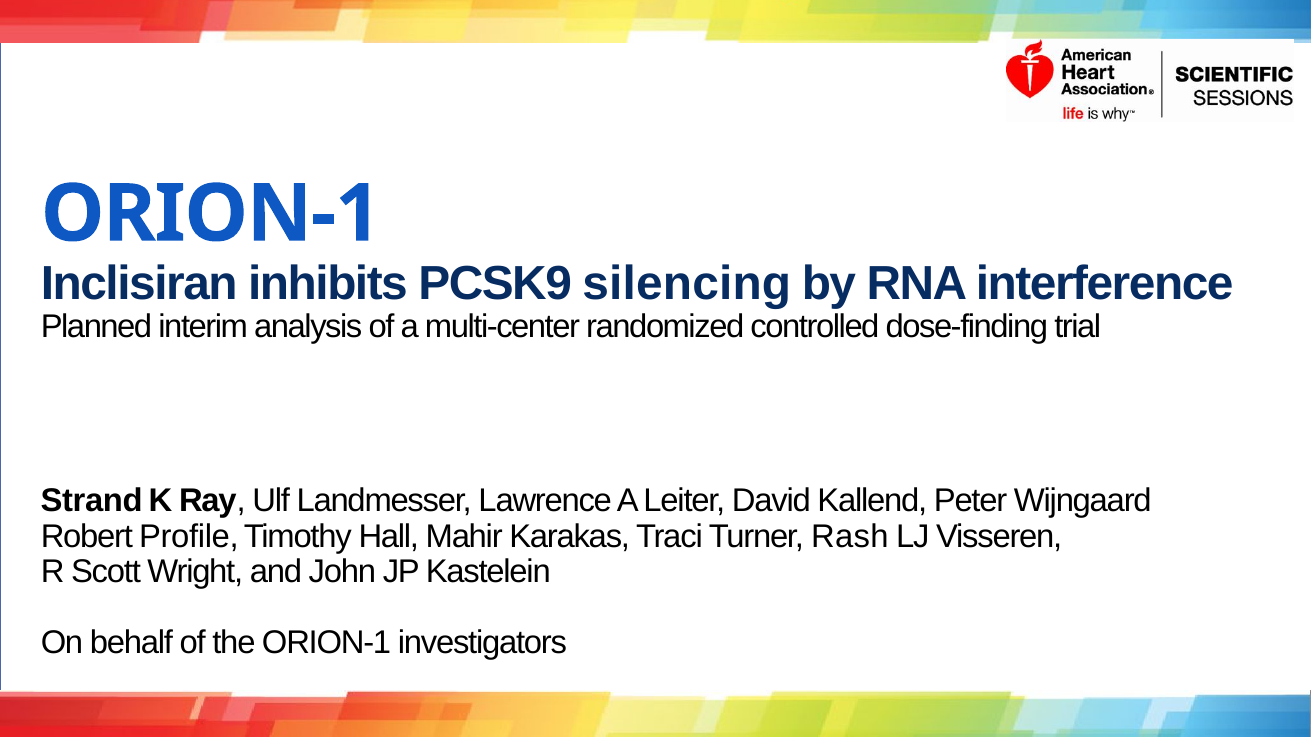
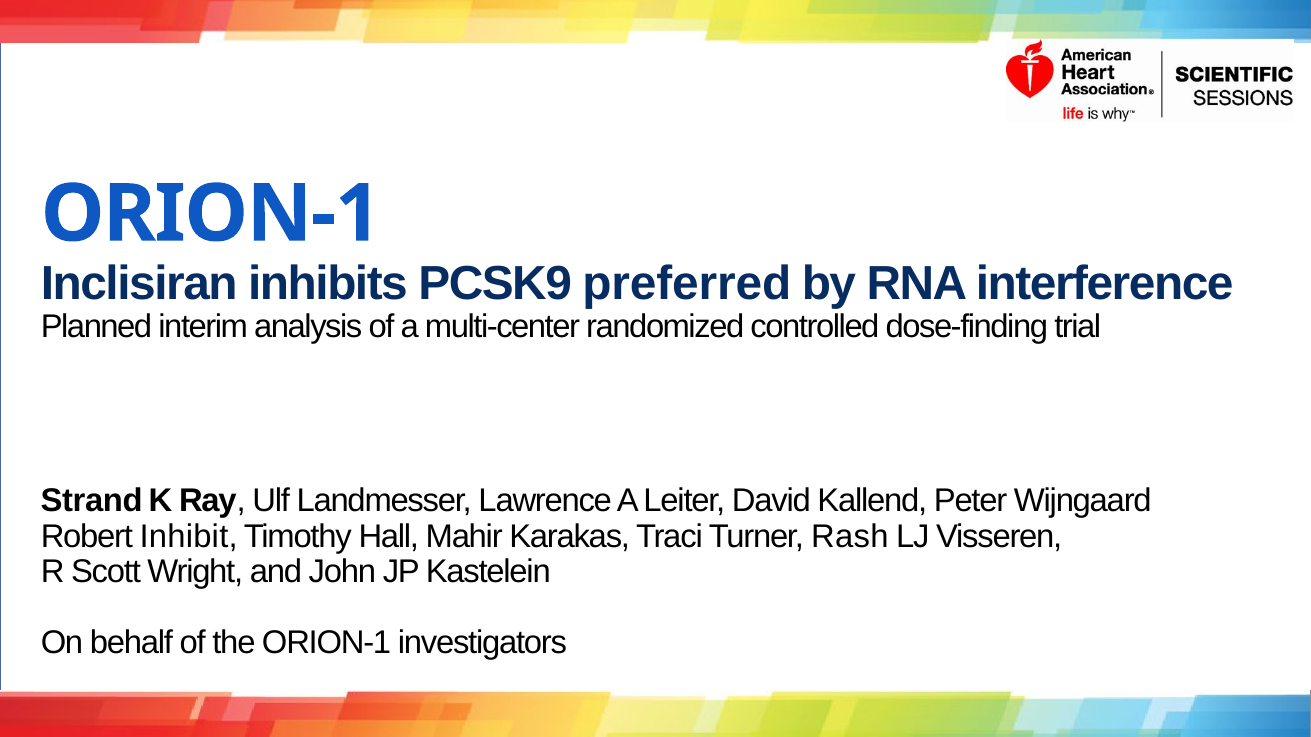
silencing: silencing -> preferred
Profile: Profile -> Inhibit
